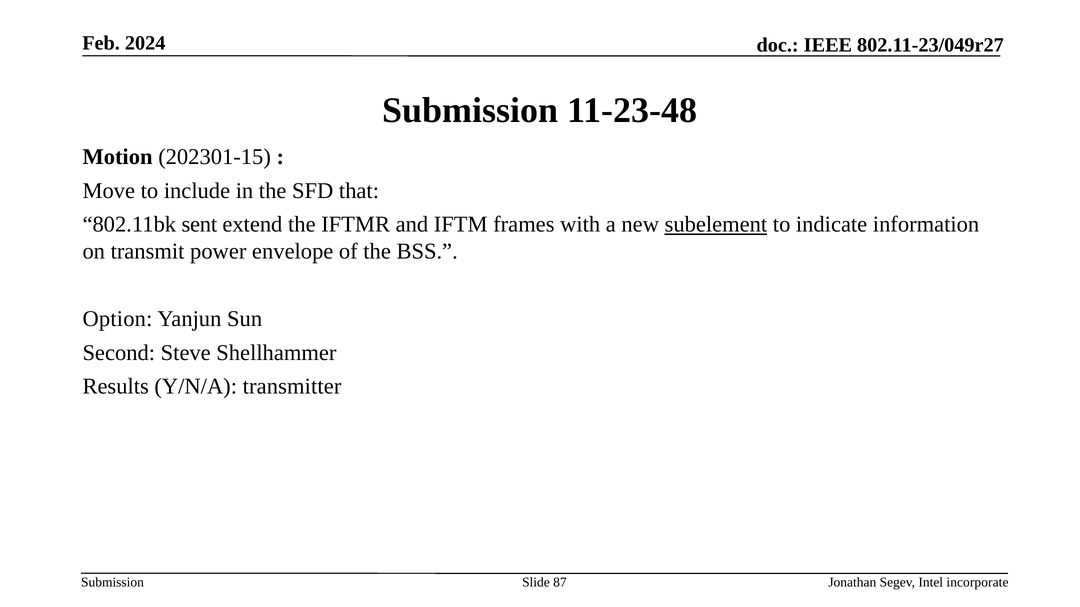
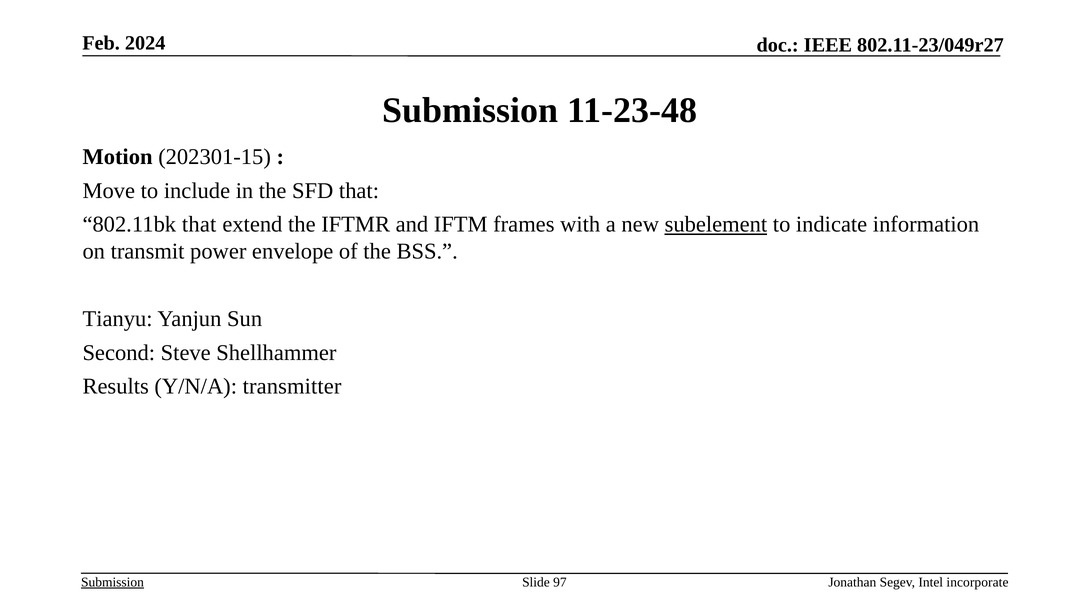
802.11bk sent: sent -> that
Option: Option -> Tianyu
Submission at (112, 583) underline: none -> present
87: 87 -> 97
